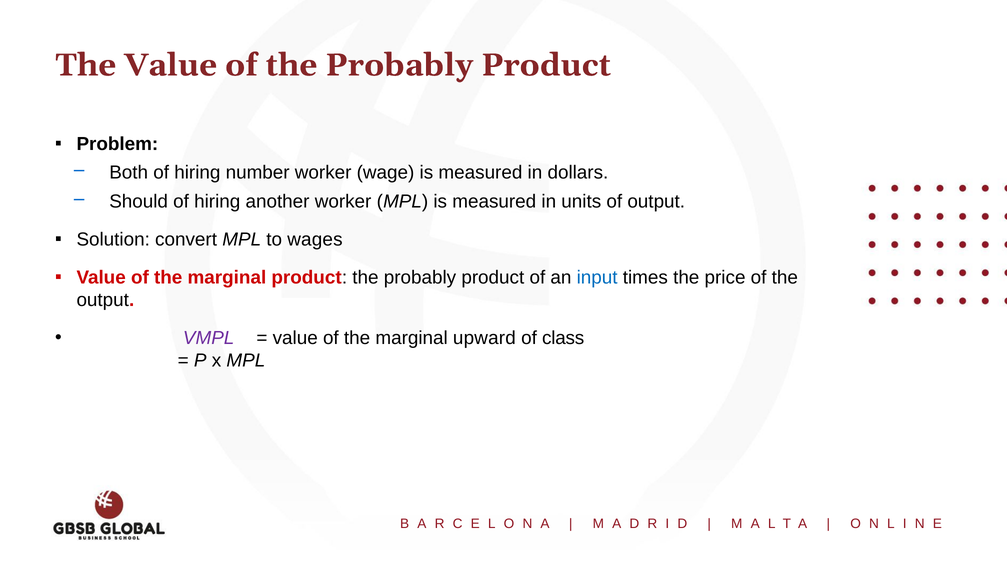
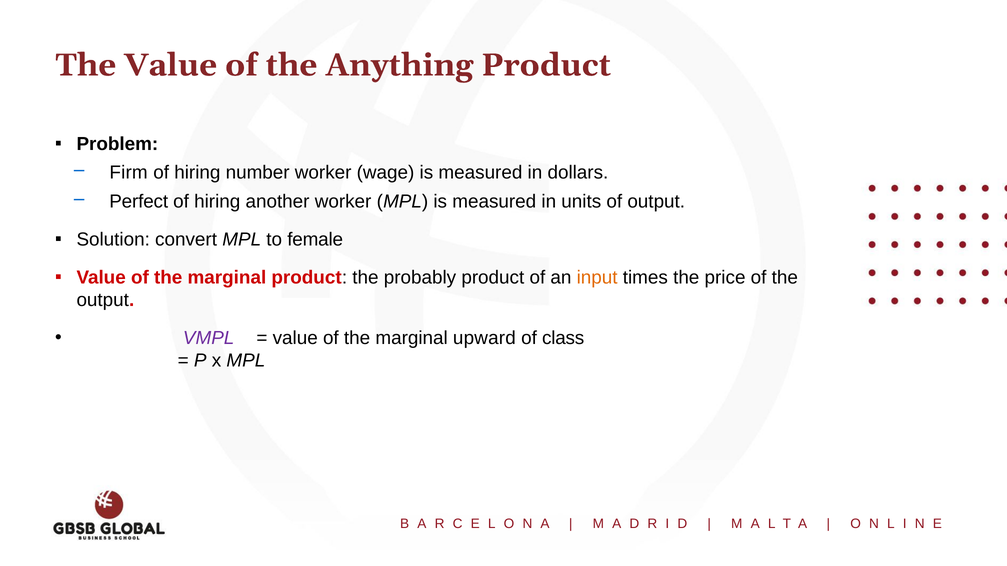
of the Probably: Probably -> Anything
Both: Both -> Firm
Should: Should -> Perfect
wages: wages -> female
input colour: blue -> orange
